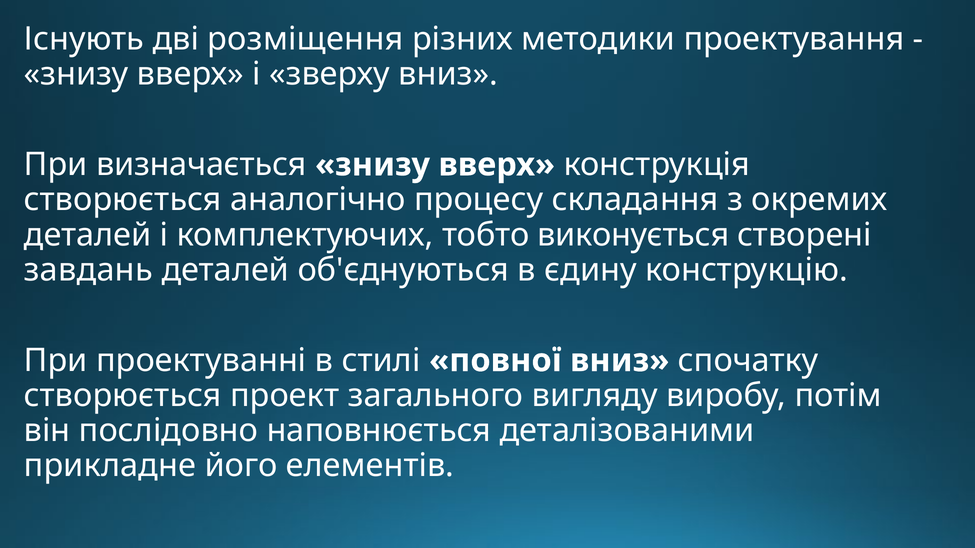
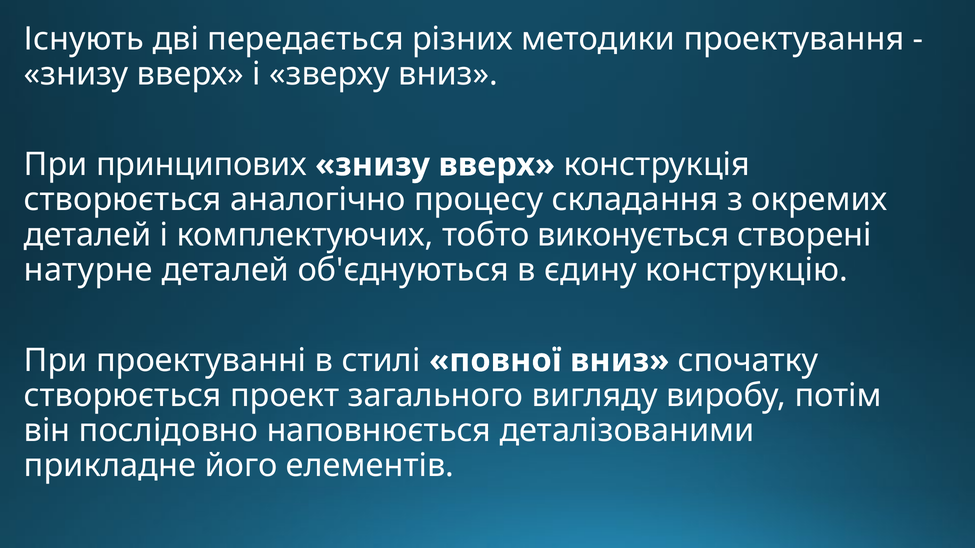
розміщення: розміщення -> передається
визначається: визначається -> принципових
завдань: завдань -> натурне
